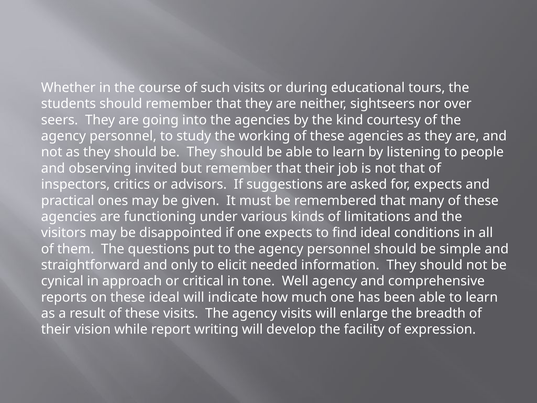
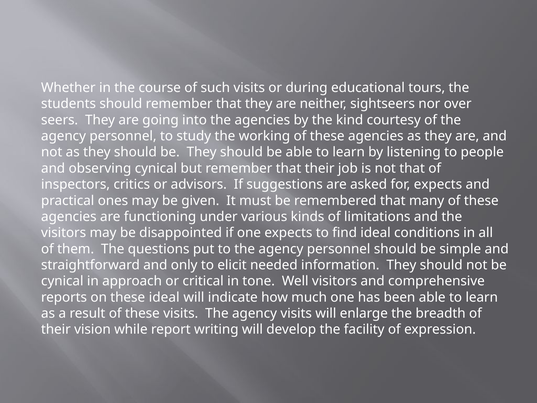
observing invited: invited -> cynical
Well agency: agency -> visitors
